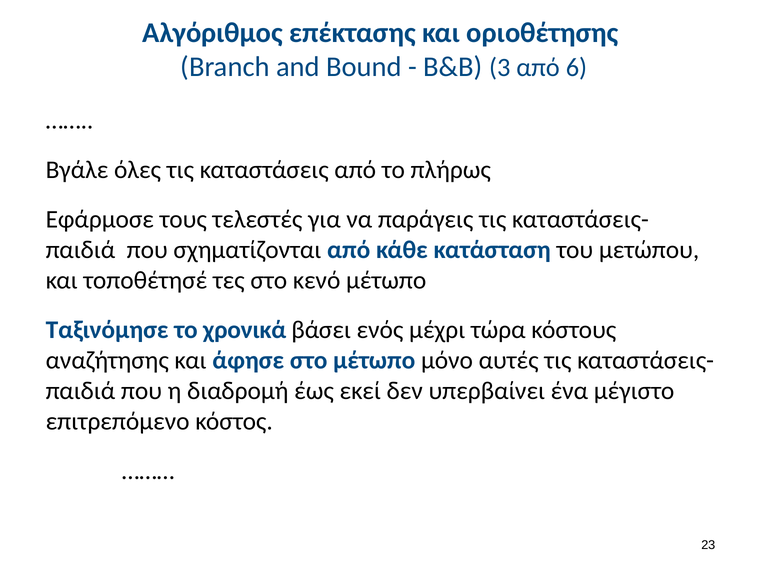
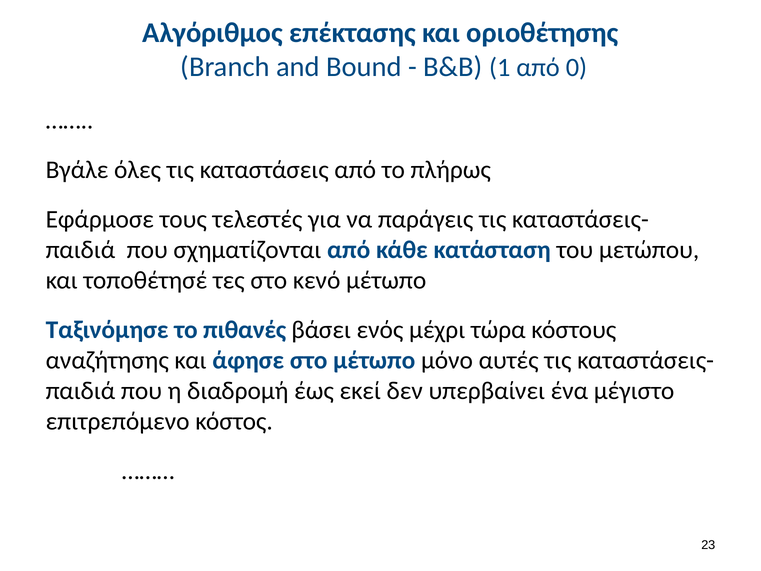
3: 3 -> 1
6: 6 -> 0
χρονικά: χρονικά -> πιθανές
